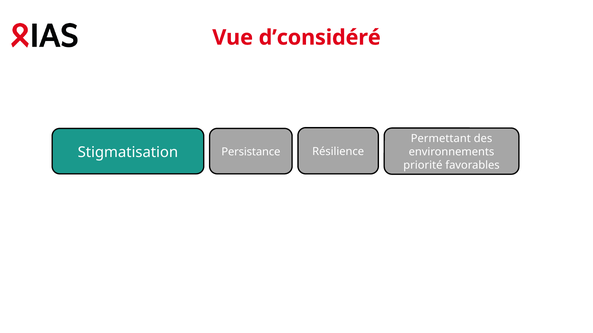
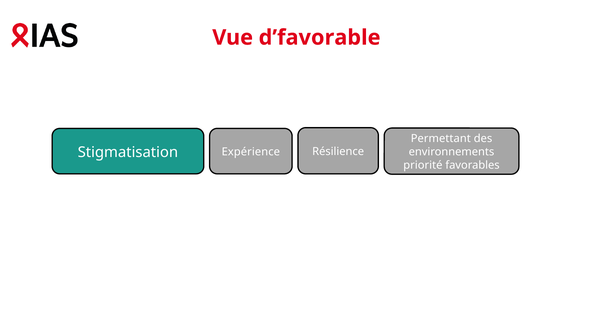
d’considéré: d’considéré -> d’favorable
Persistance: Persistance -> Expérience
